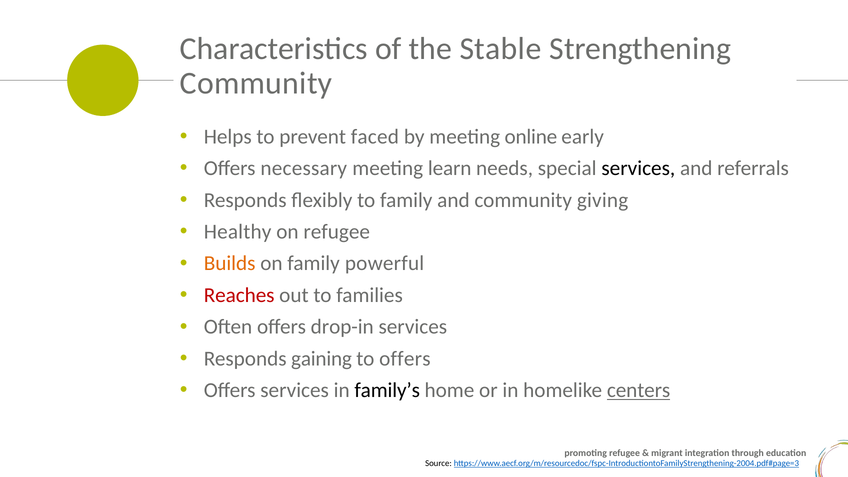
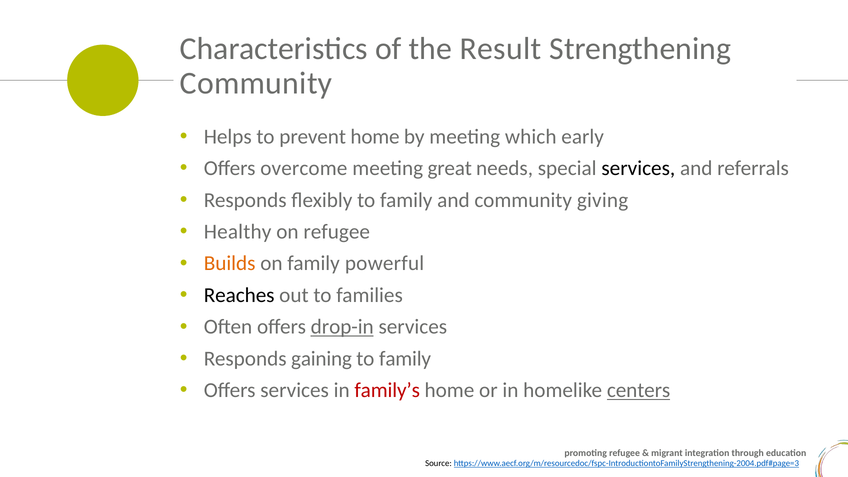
Stable: Stable -> Result
prevent faced: faced -> home
online: online -> which
necessary: necessary -> overcome
learn: learn -> great
Reaches colour: red -> black
drop-in underline: none -> present
offers at (405, 359): offers -> family
family’s colour: black -> red
